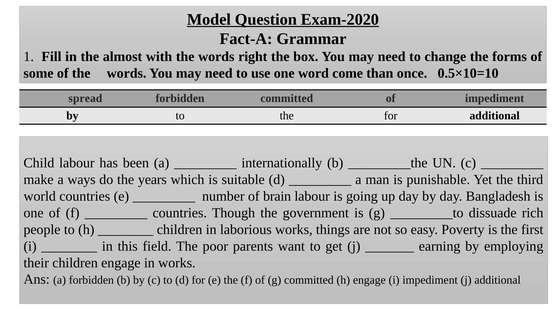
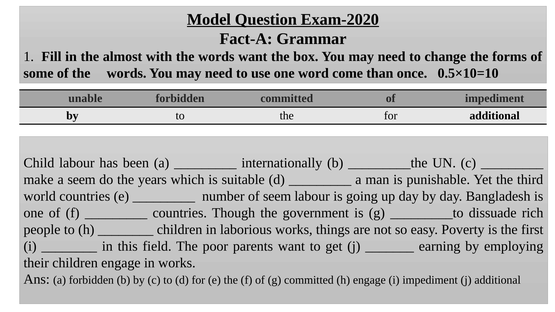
words right: right -> want
spread: spread -> unable
a ways: ways -> seem
of brain: brain -> seem
